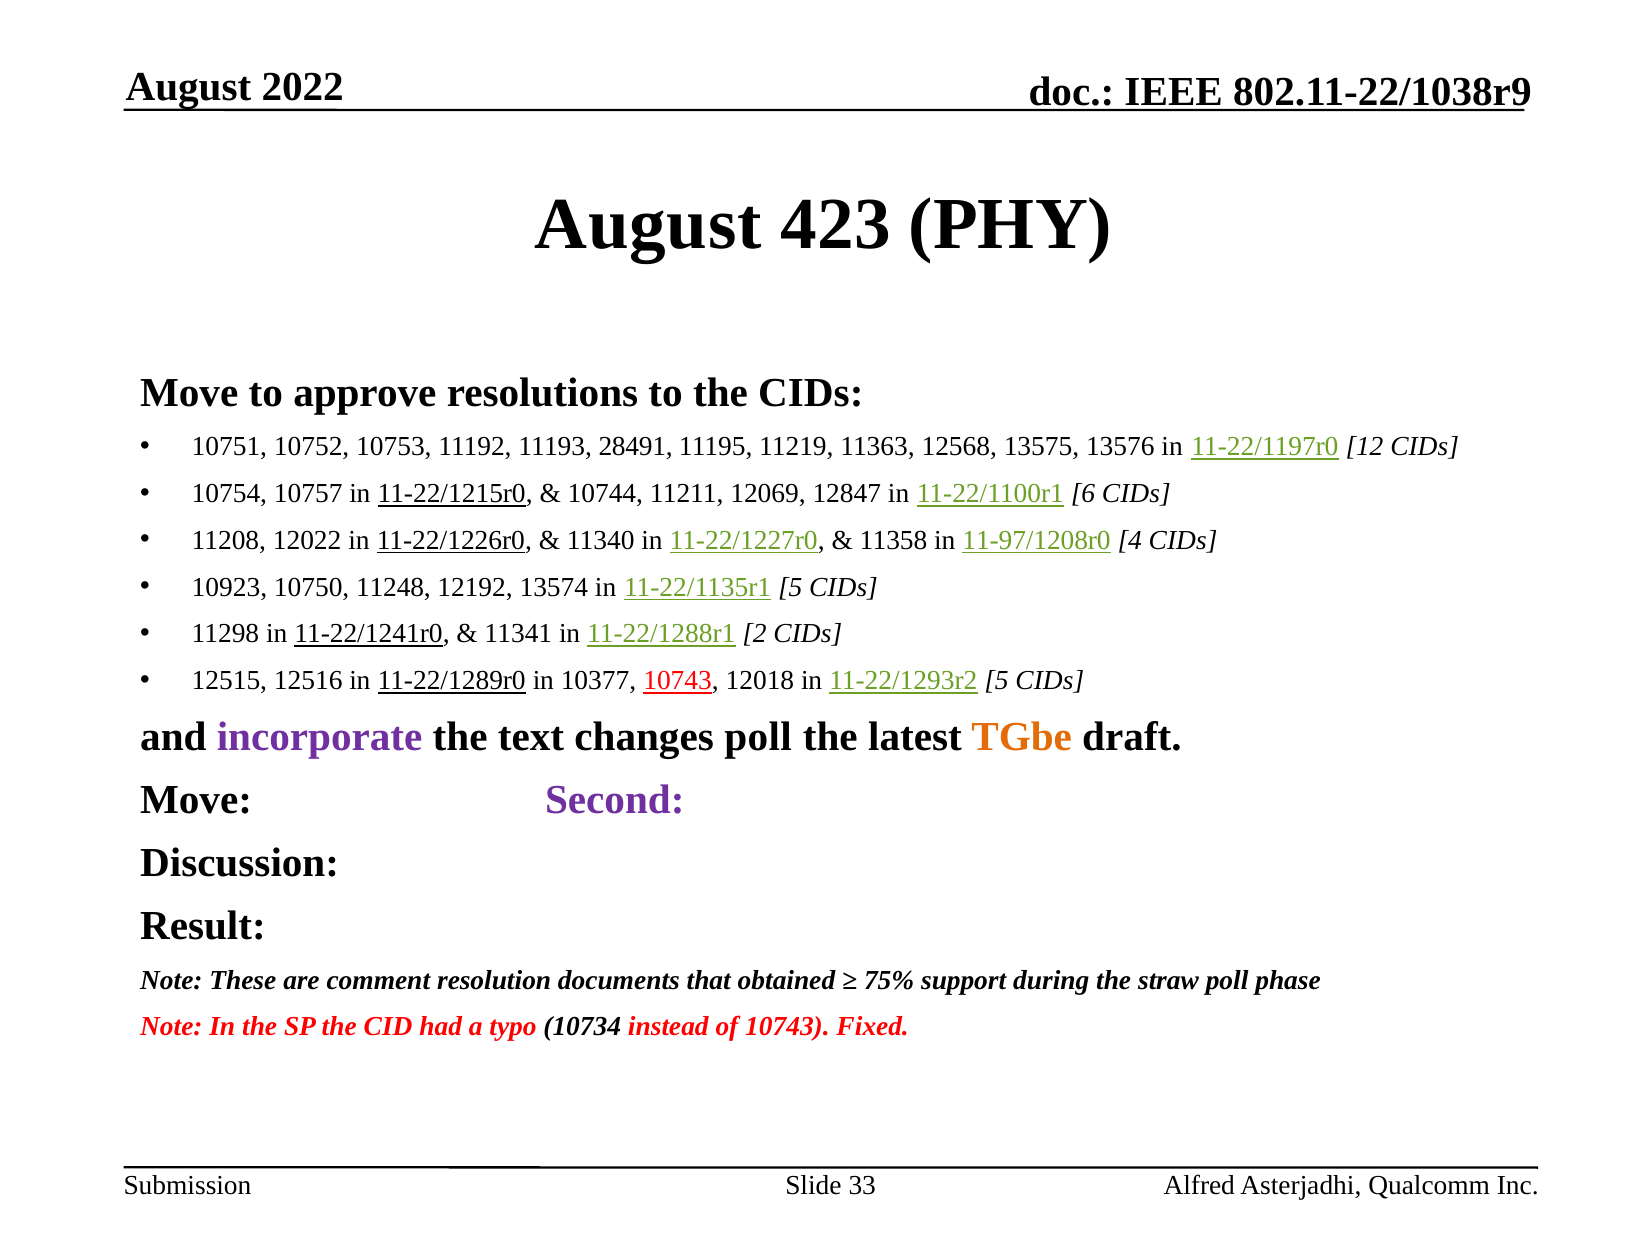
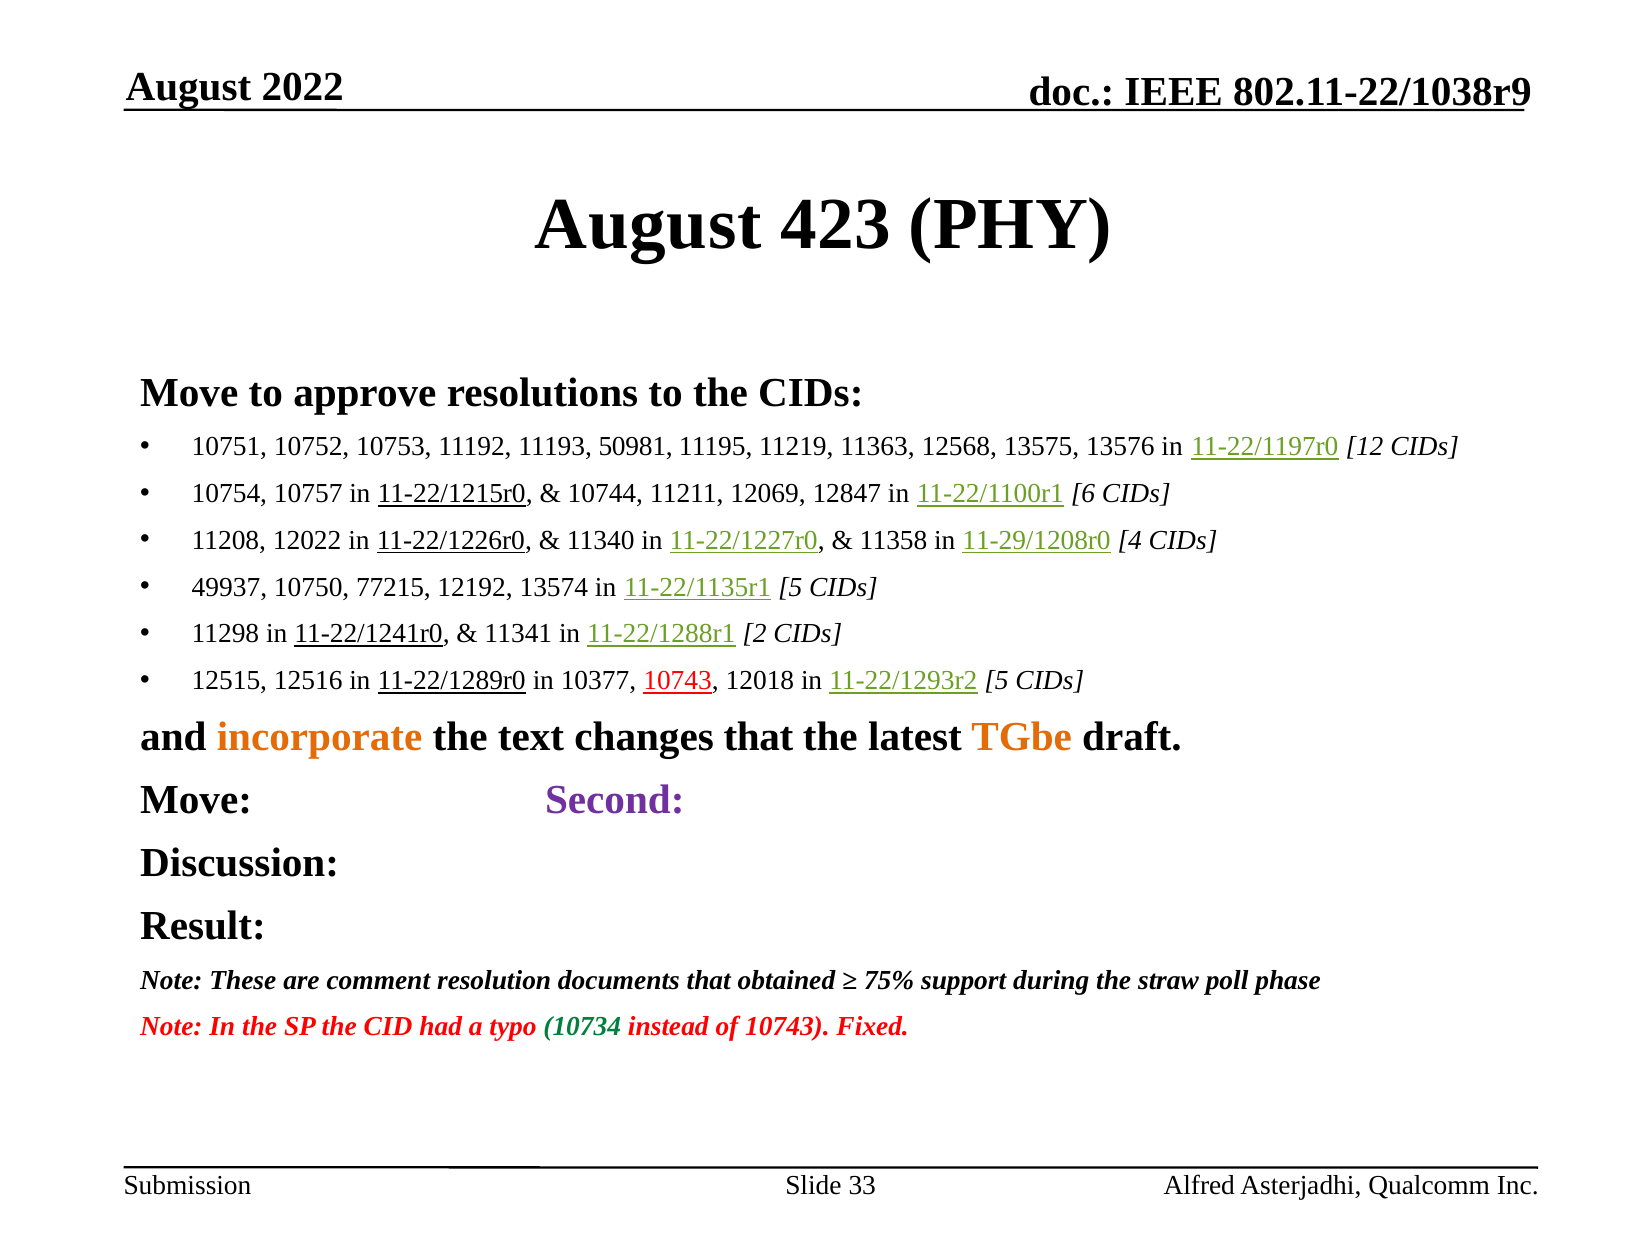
28491: 28491 -> 50981
11-97/1208r0: 11-97/1208r0 -> 11-29/1208r0
10923: 10923 -> 49937
11248: 11248 -> 77215
incorporate colour: purple -> orange
changes poll: poll -> that
10734 colour: black -> green
